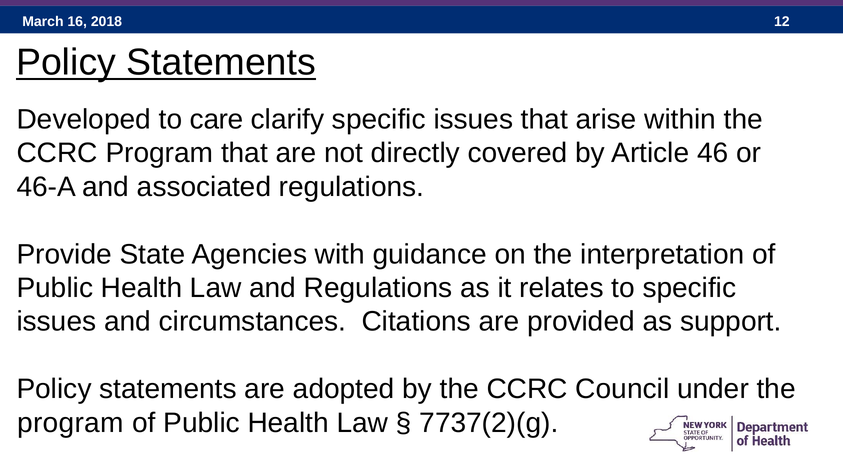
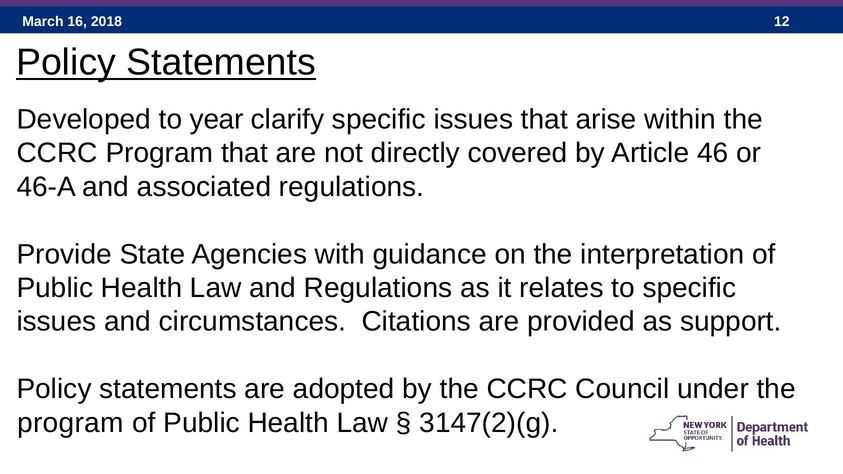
care: care -> year
7737(2)(g: 7737(2)(g -> 3147(2)(g
